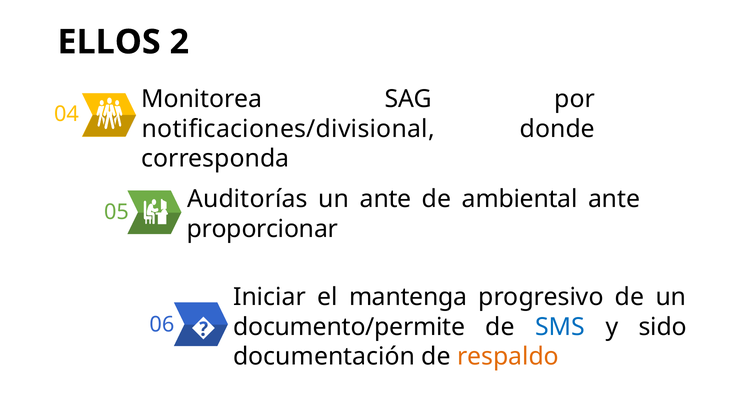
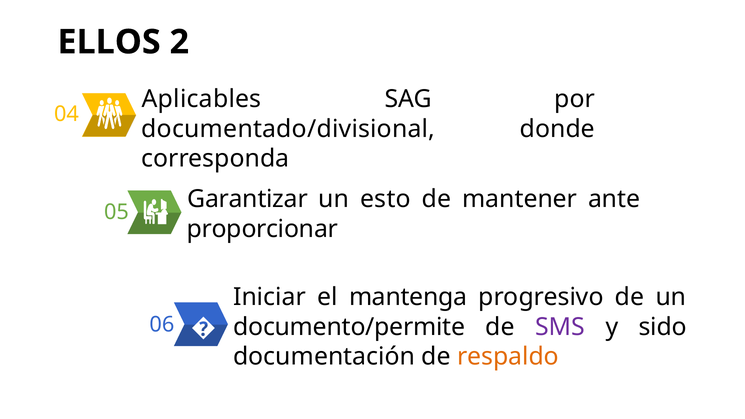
Monitorea: Monitorea -> Aplicables
notificaciones/divisional: notificaciones/divisional -> documentado/divisional
Auditorías: Auditorías -> Garantizar
un ante: ante -> esto
ambiental: ambiental -> mantener
SMS colour: blue -> purple
